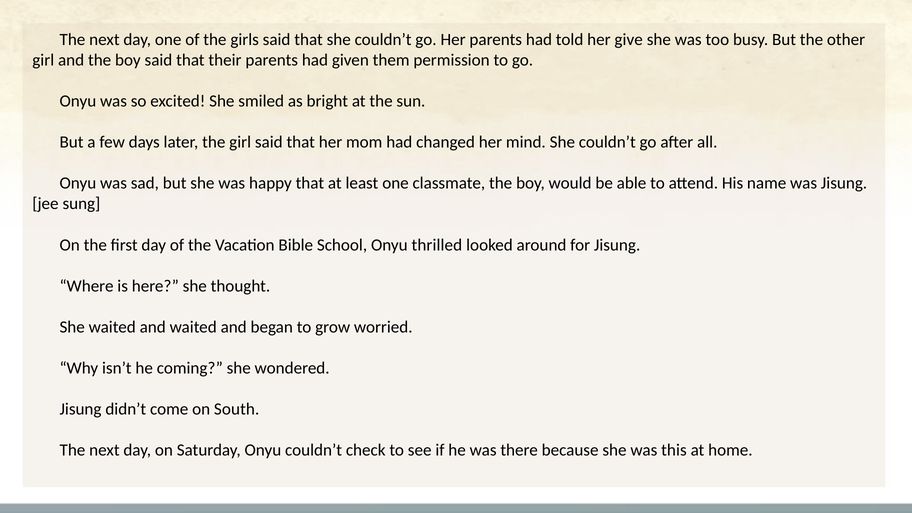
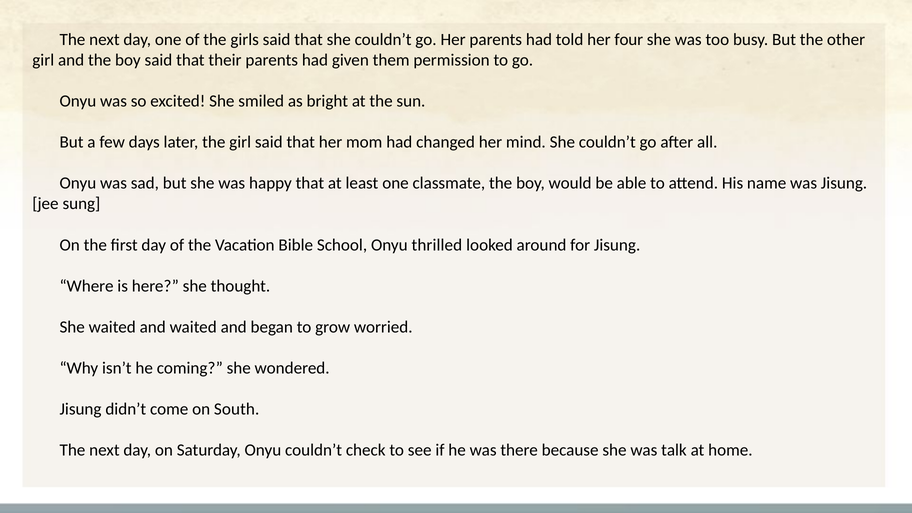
give: give -> four
this: this -> talk
